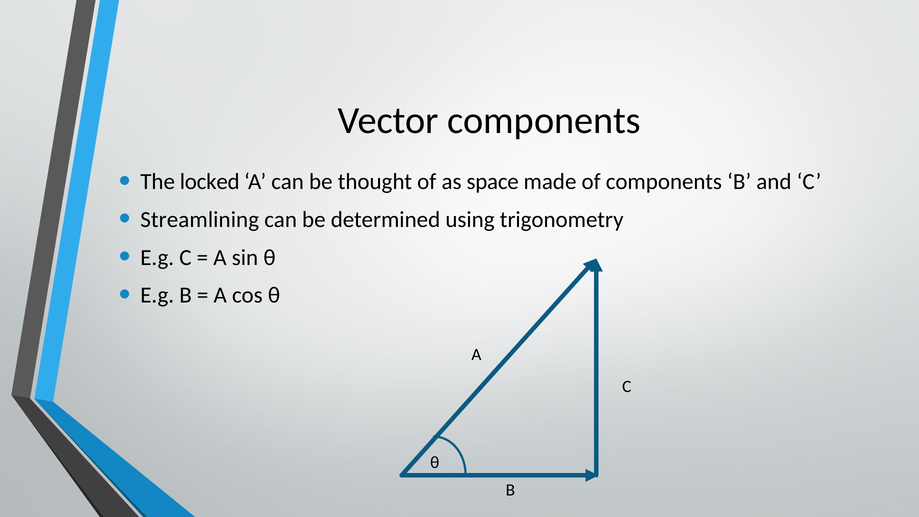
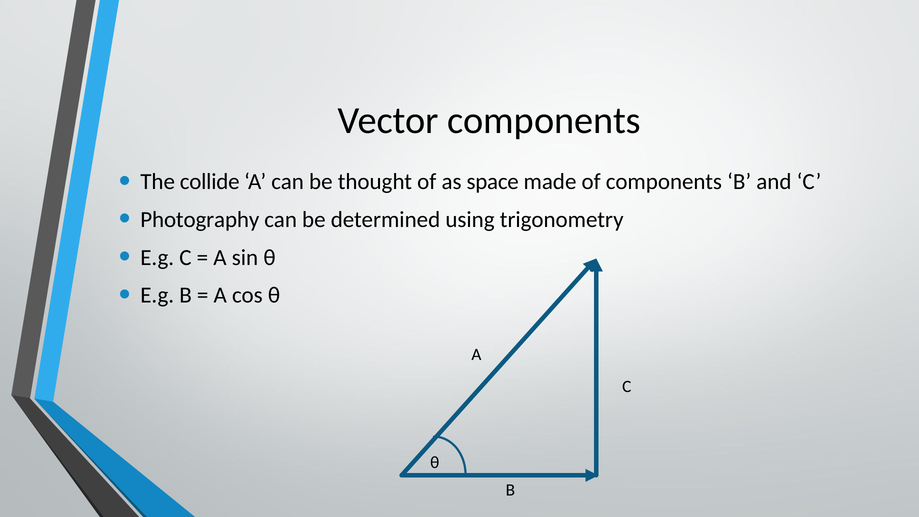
locked: locked -> collide
Streamlining: Streamlining -> Photography
